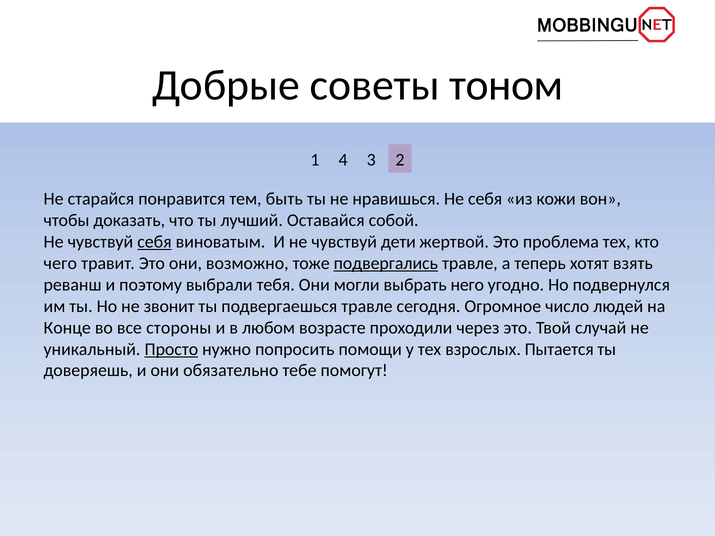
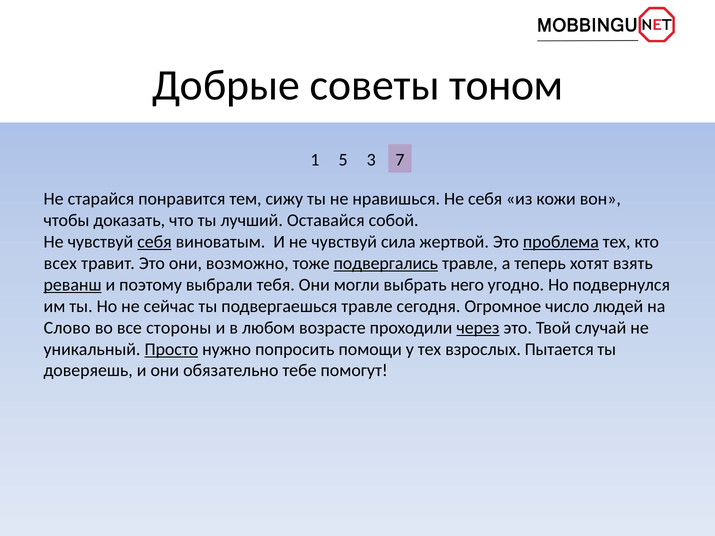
4: 4 -> 5
2: 2 -> 7
быть: быть -> сижу
дети: дети -> сила
проблема underline: none -> present
чего: чего -> всех
реванш underline: none -> present
звонит: звонит -> сейчас
Конце: Конце -> Слово
через underline: none -> present
